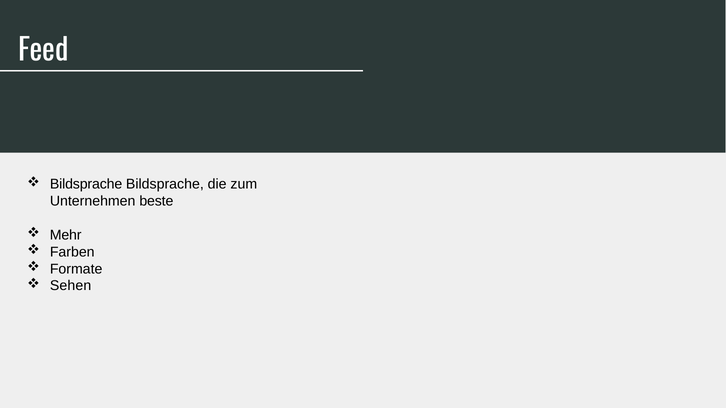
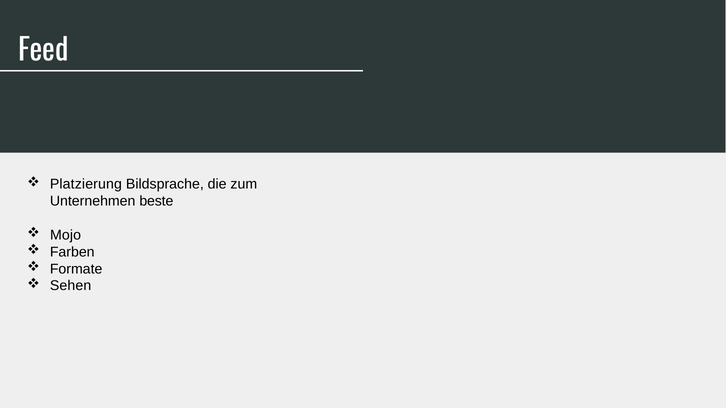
Bildsprache at (86, 184): Bildsprache -> Platzierung
Mehr: Mehr -> Mojo
